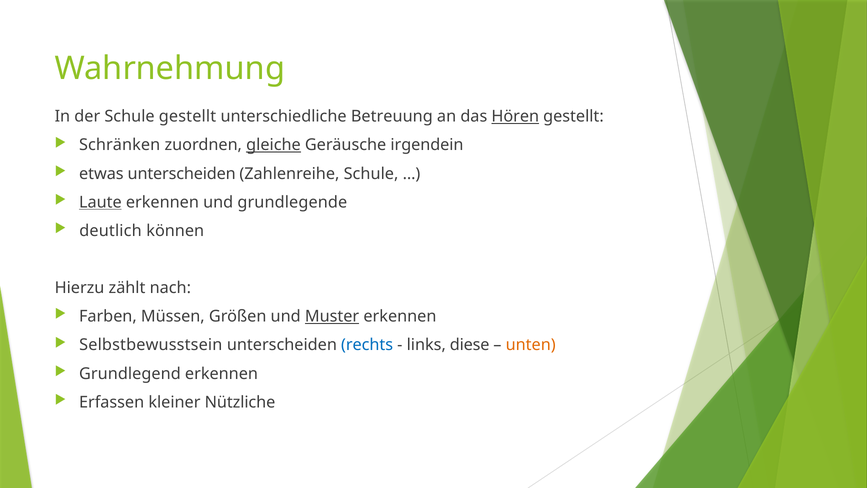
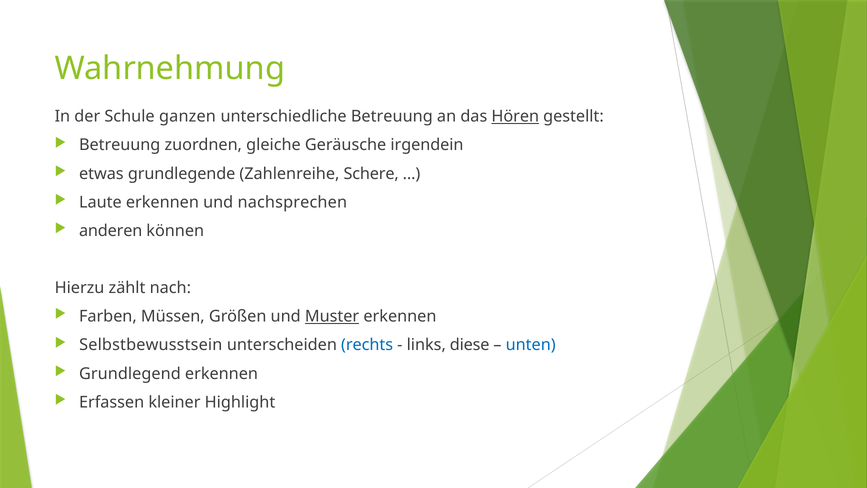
Schule gestellt: gestellt -> ganzen
Schränken at (120, 145): Schränken -> Betreuung
gleiche underline: present -> none
etwas unterscheiden: unterscheiden -> grundlegende
Zahlenreihe Schule: Schule -> Schere
Laute underline: present -> none
grundlegende: grundlegende -> nachsprechen
deutlich: deutlich -> anderen
unten colour: orange -> blue
Nützliche: Nützliche -> Highlight
